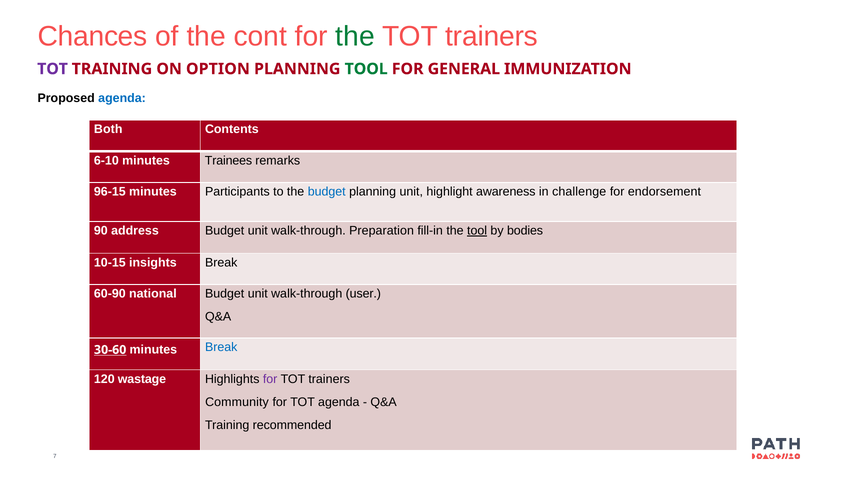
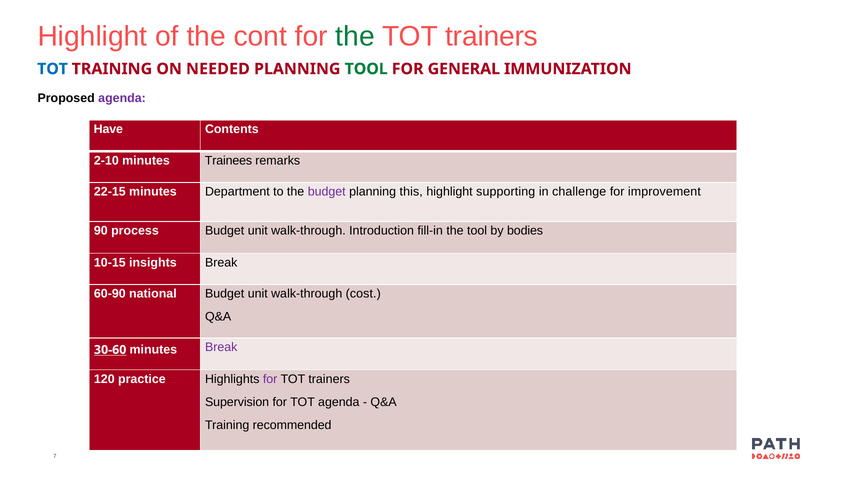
Chances at (93, 36): Chances -> Highlight
TOT at (53, 69) colour: purple -> blue
OPTION: OPTION -> NEEDED
agenda at (122, 98) colour: blue -> purple
Both: Both -> Have
6-10: 6-10 -> 2-10
96-15: 96-15 -> 22-15
Participants: Participants -> Department
budget at (327, 192) colour: blue -> purple
planning unit: unit -> this
awareness: awareness -> supporting
endorsement: endorsement -> improvement
address: address -> process
Preparation: Preparation -> Introduction
tool at (477, 231) underline: present -> none
user: user -> cost
Break at (221, 347) colour: blue -> purple
wastage: wastage -> practice
Community: Community -> Supervision
